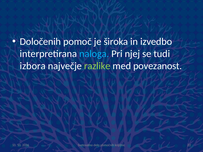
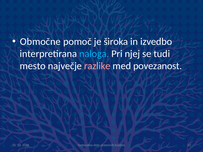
Določenih: Določenih -> Območne
izbora: izbora -> mesto
razlike colour: light green -> pink
